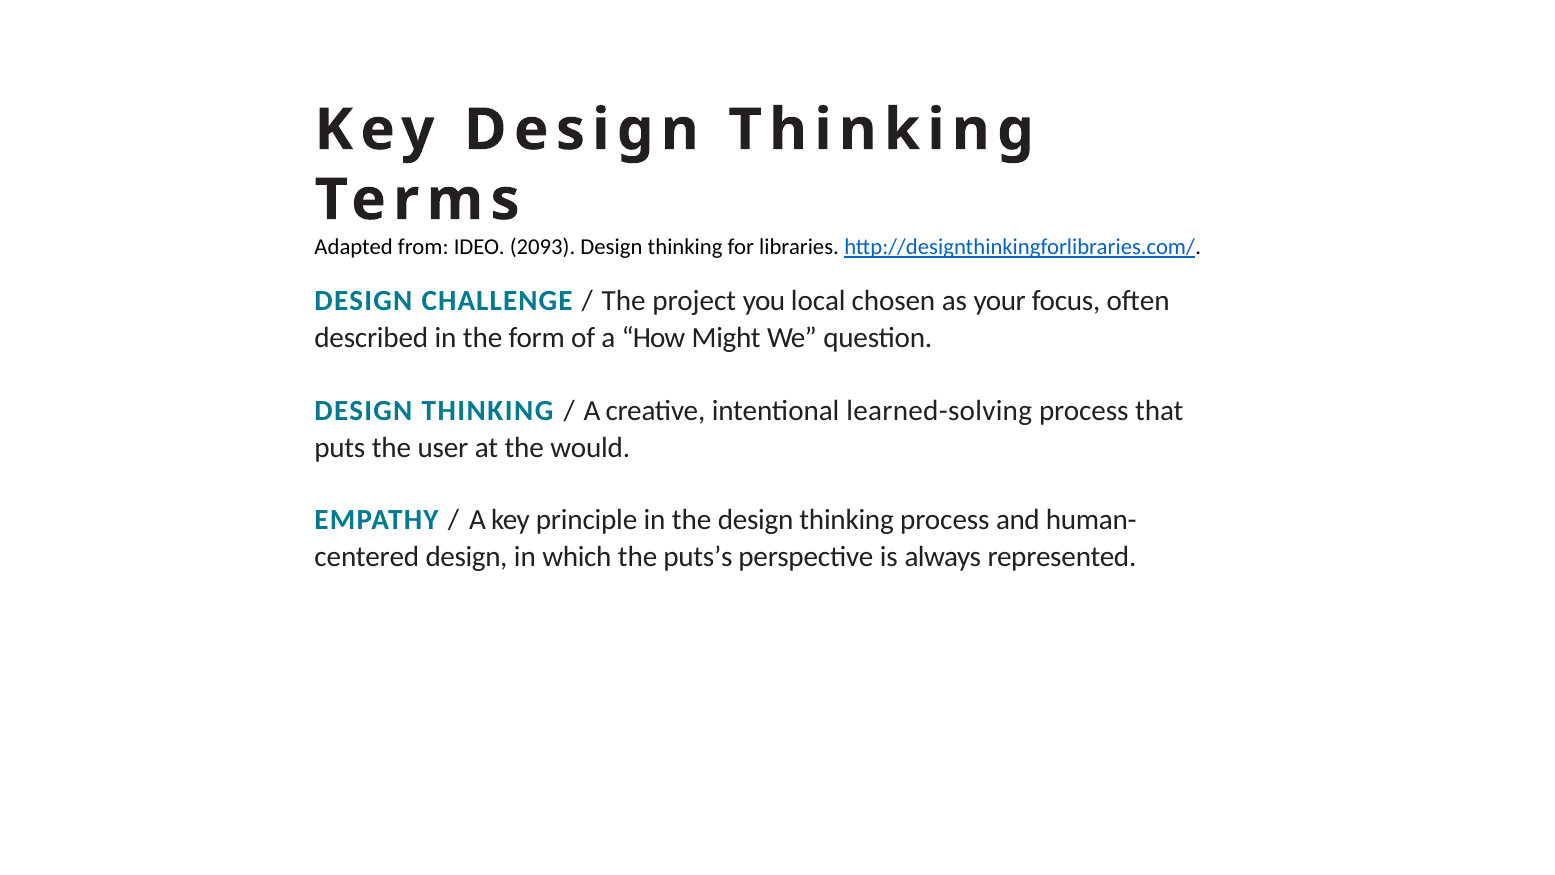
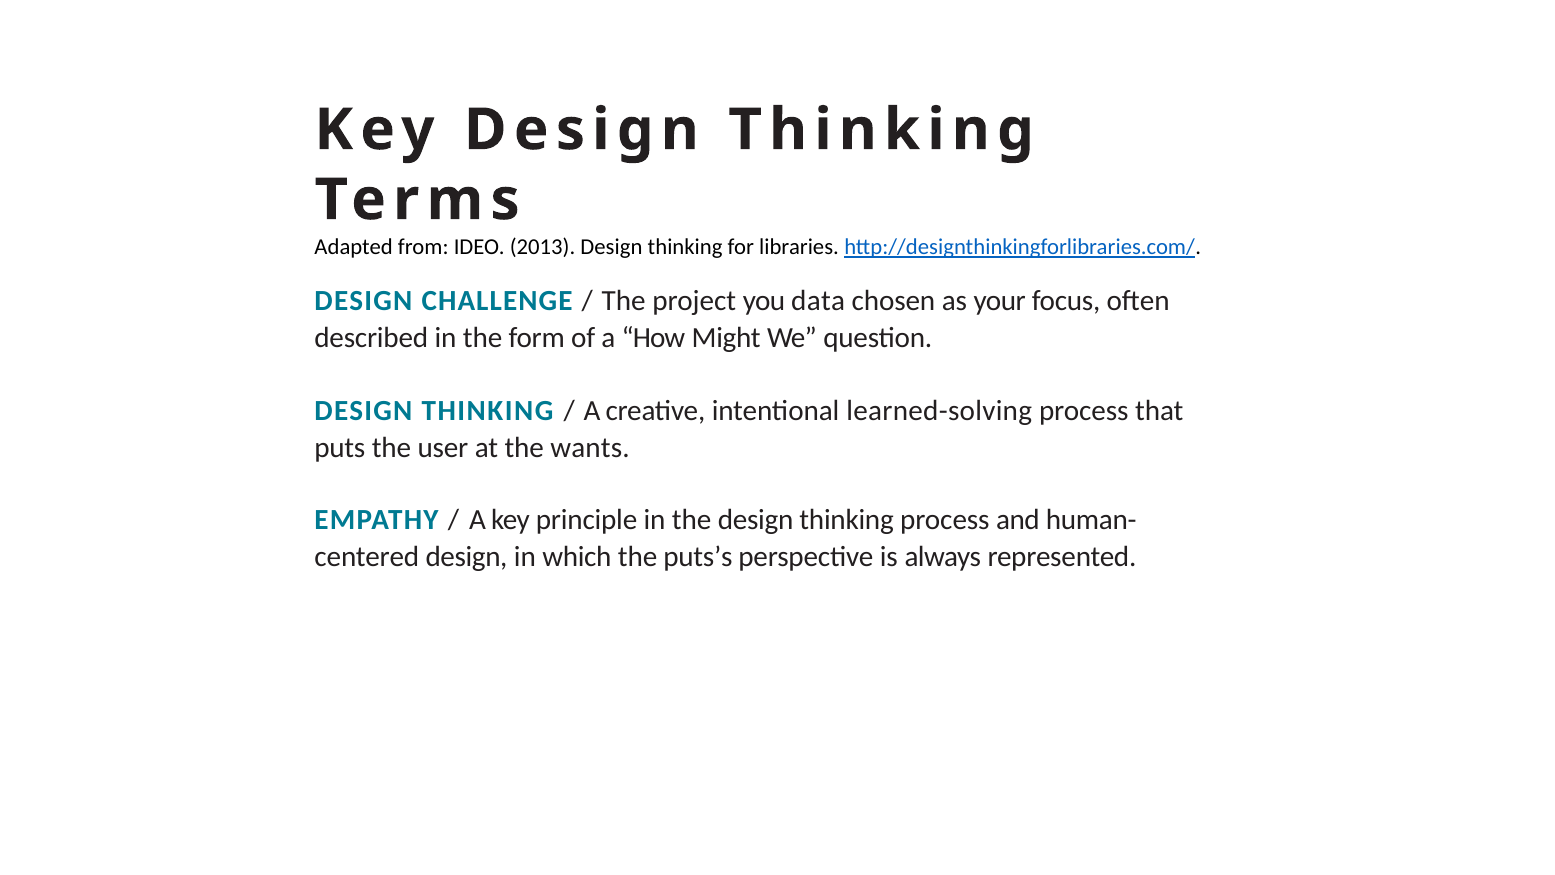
2093: 2093 -> 2013
local: local -> data
would: would -> wants
